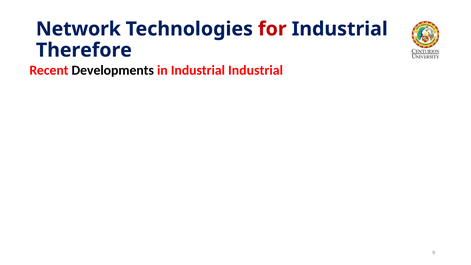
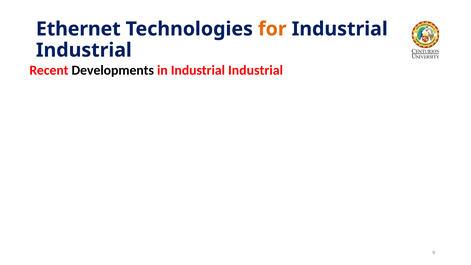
Network: Network -> Ethernet
for colour: red -> orange
Therefore at (84, 50): Therefore -> Industrial
